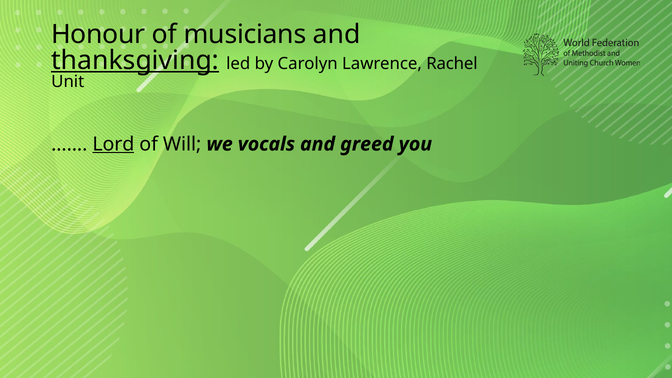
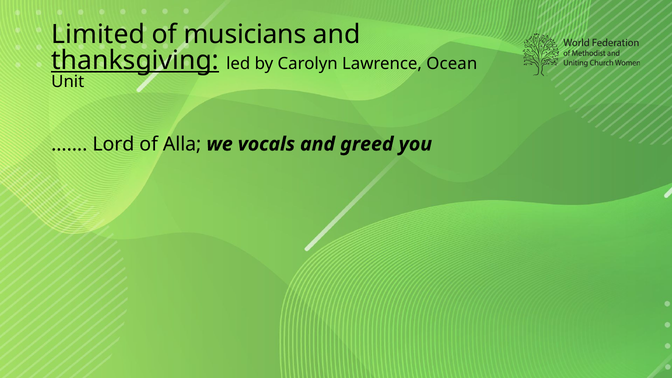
Honour: Honour -> Limited
Rachel: Rachel -> Ocean
Lord underline: present -> none
Will: Will -> Alla
